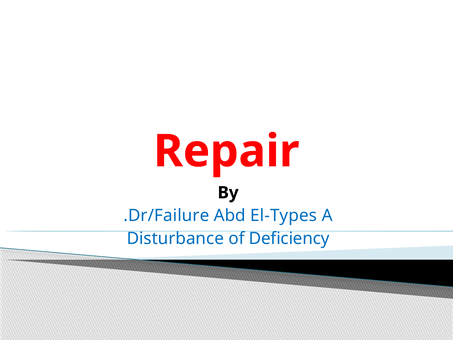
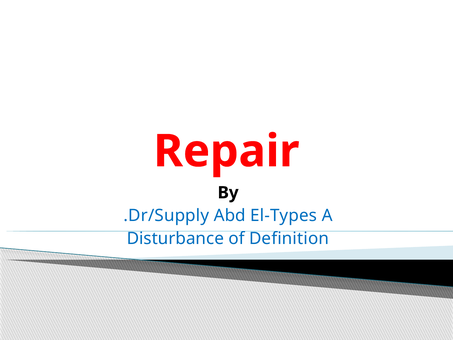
Dr/Failure: Dr/Failure -> Dr/Supply
Deficiency: Deficiency -> Definition
